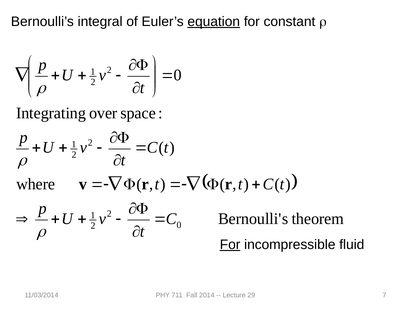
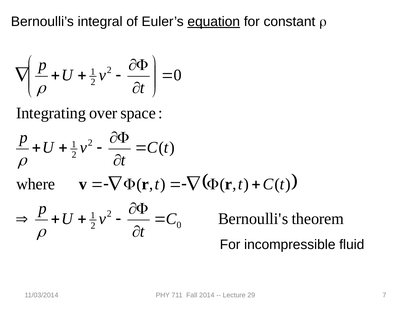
For at (230, 244) underline: present -> none
